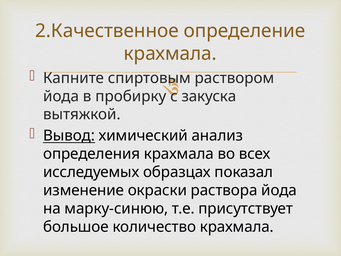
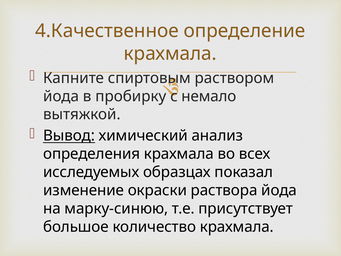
2.Качественное: 2.Качественное -> 4.Качественное
закуска: закуска -> немало
